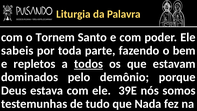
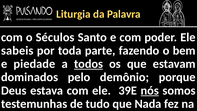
Tornem: Tornem -> Séculos
repletos: repletos -> piedade
nós underline: none -> present
